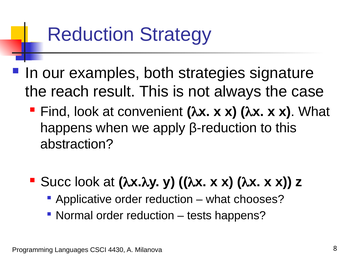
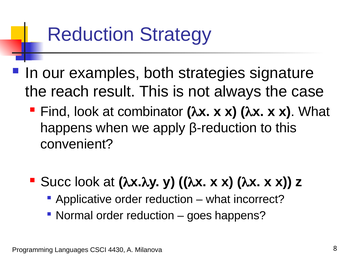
convenient: convenient -> combinator
abstraction: abstraction -> convenient
chooses: chooses -> incorrect
tests: tests -> goes
